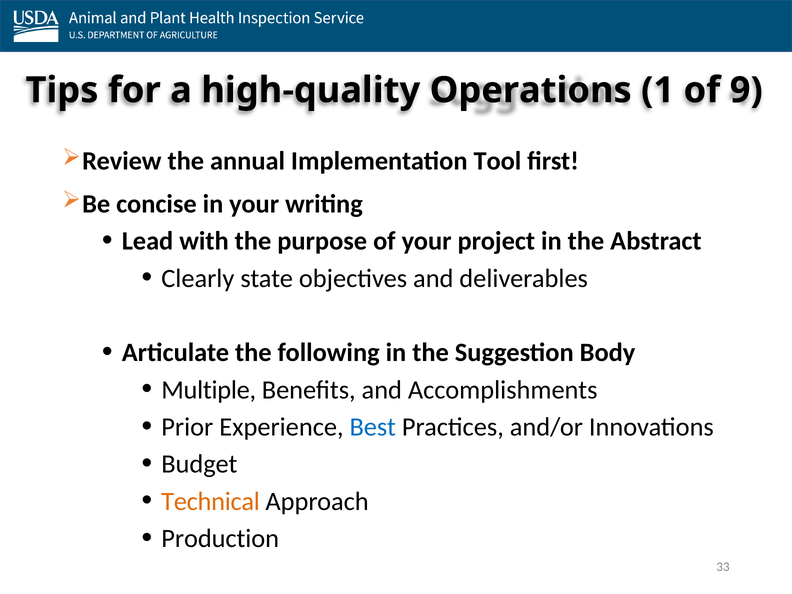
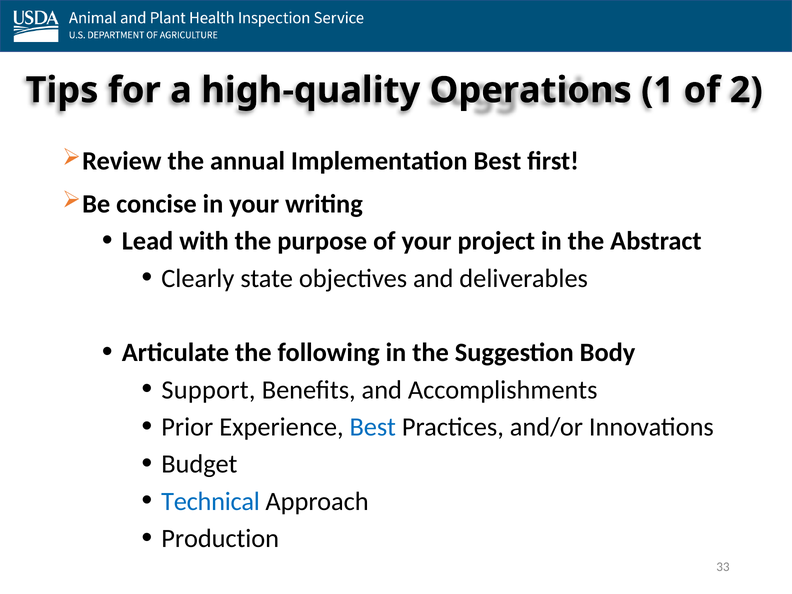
9: 9 -> 2
Implementation Tool: Tool -> Best
Multiple: Multiple -> Support
Technical colour: orange -> blue
